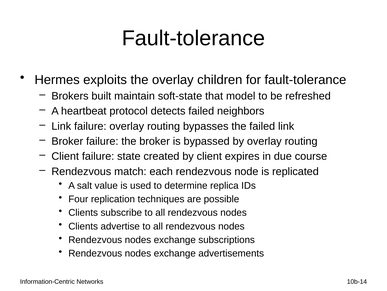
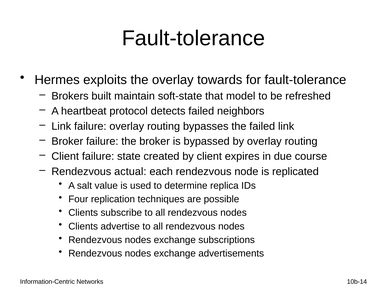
children: children -> towards
match: match -> actual
